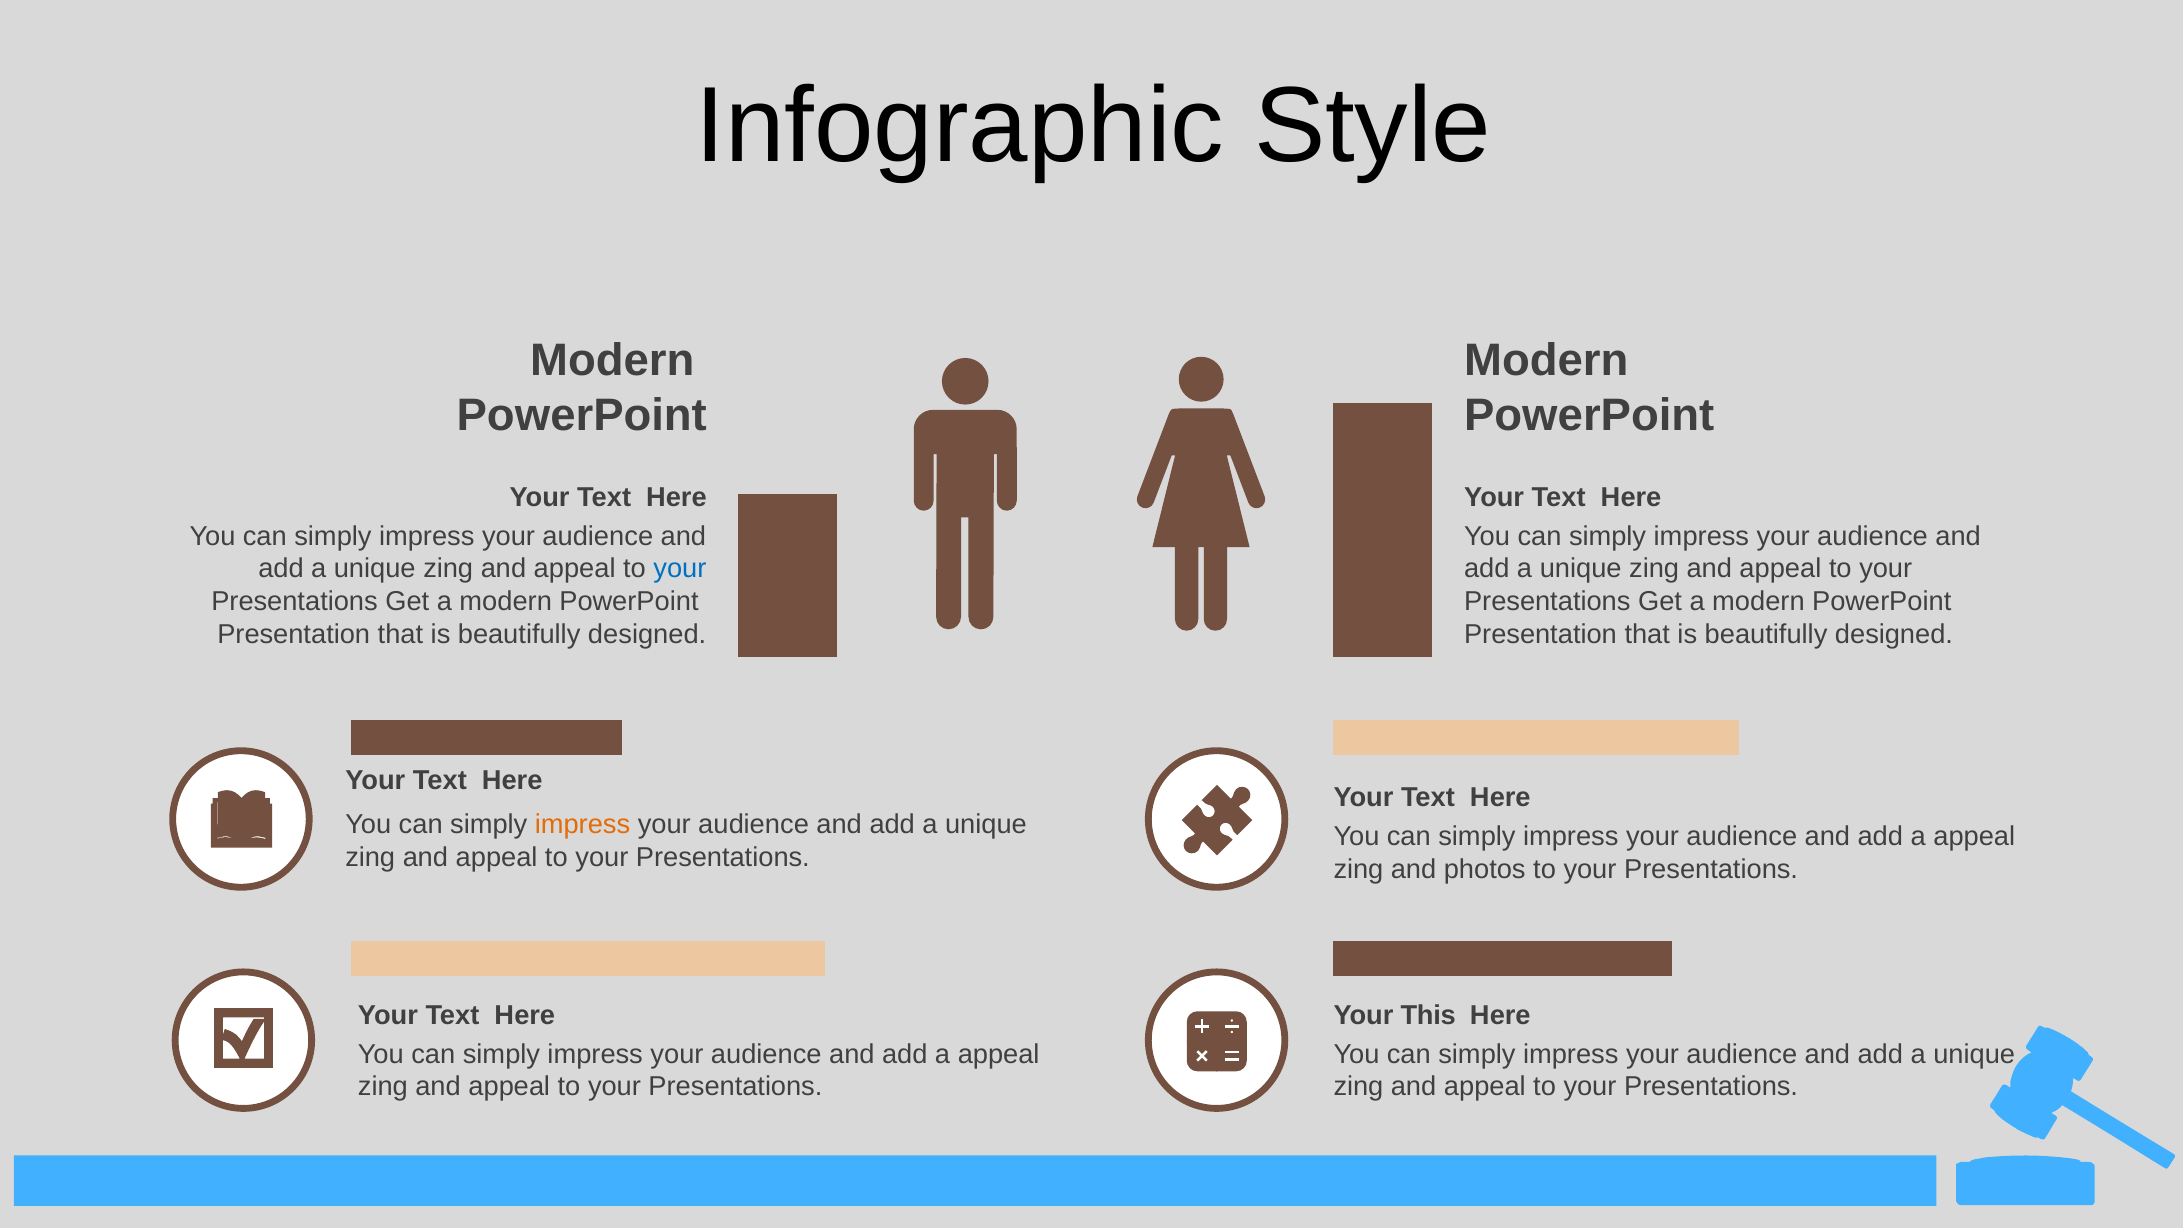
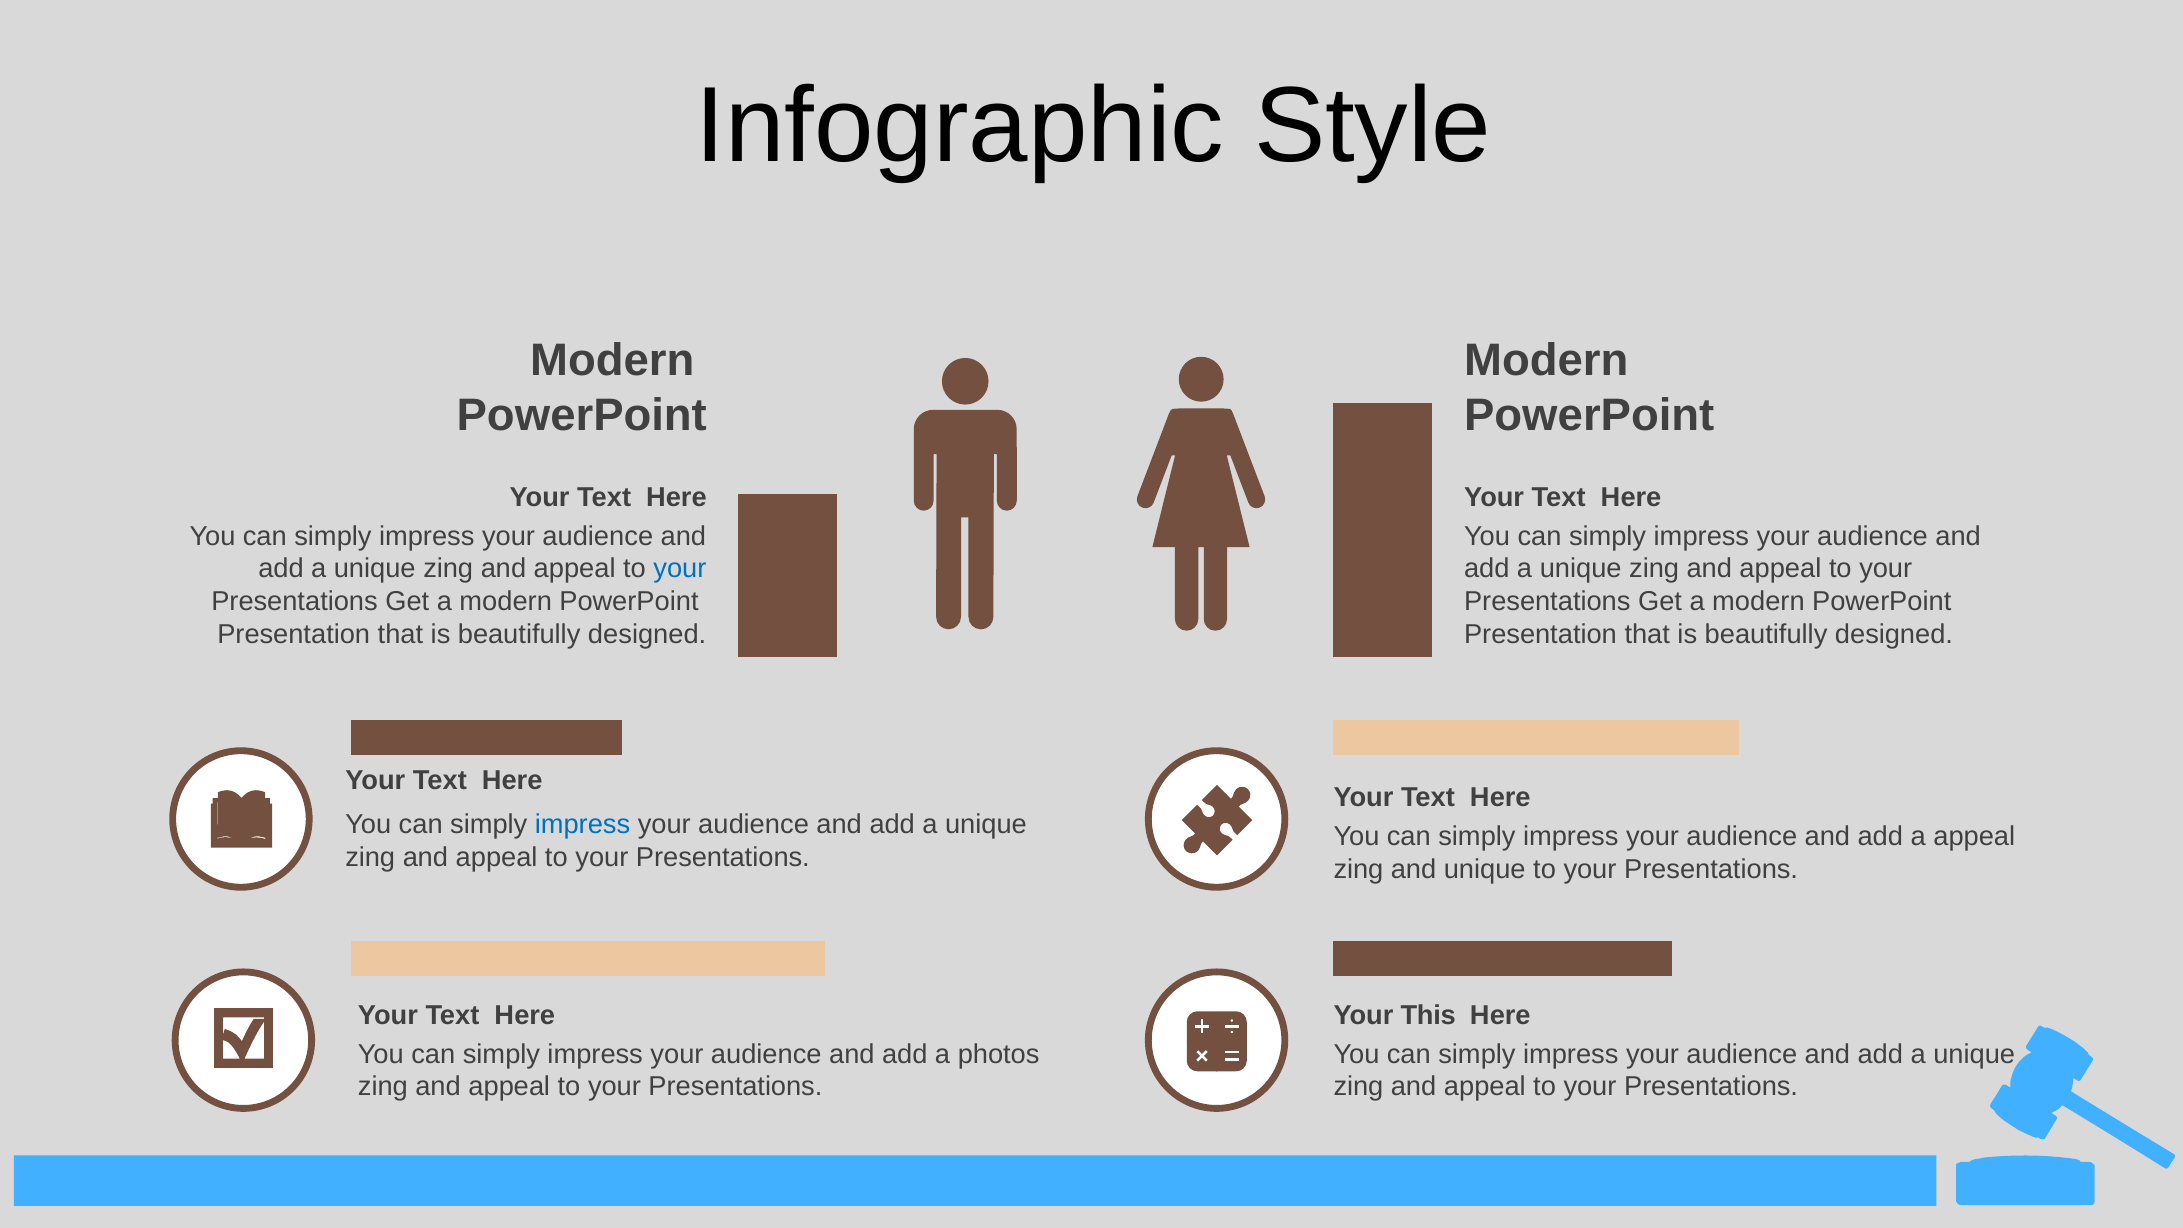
impress at (583, 825) colour: orange -> blue
and photos: photos -> unique
appeal at (999, 1054): appeal -> photos
